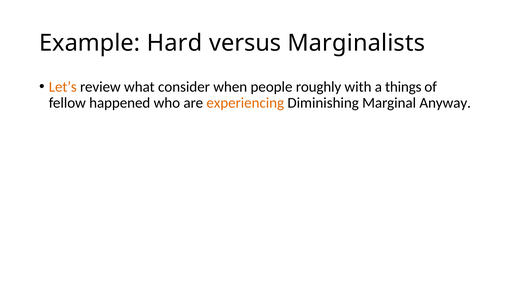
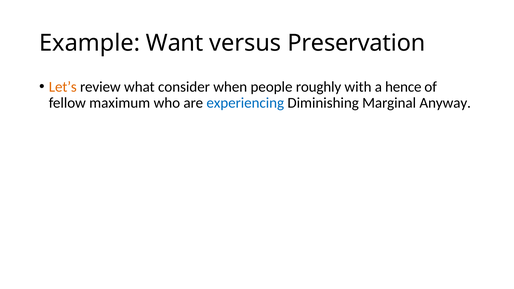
Hard: Hard -> Want
Marginalists: Marginalists -> Preservation
things: things -> hence
happened: happened -> maximum
experiencing colour: orange -> blue
